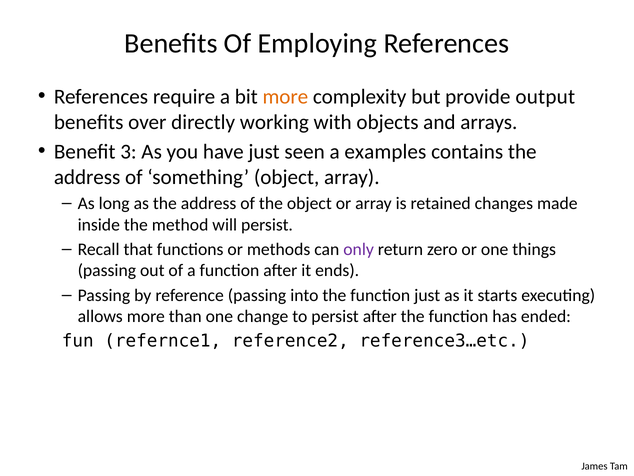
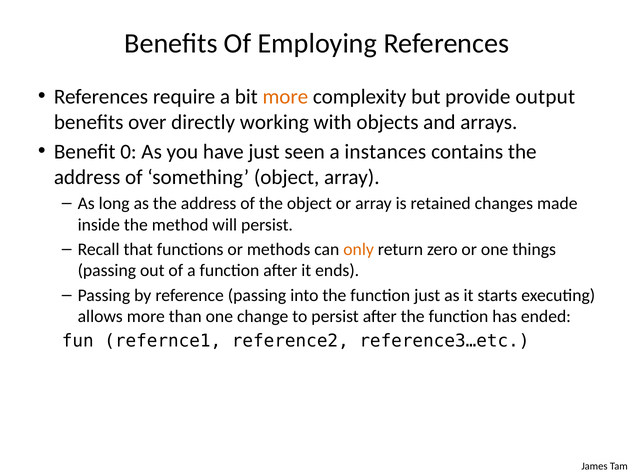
3: 3 -> 0
examples: examples -> instances
only colour: purple -> orange
